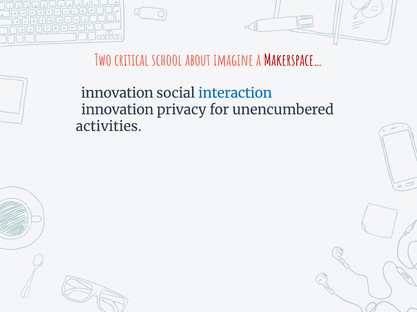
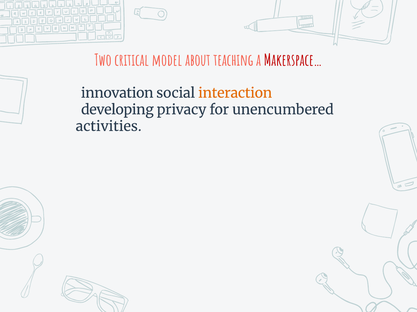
school: school -> model
imagine: imagine -> teaching
interaction colour: blue -> orange
innovation at (117, 110): innovation -> developing
